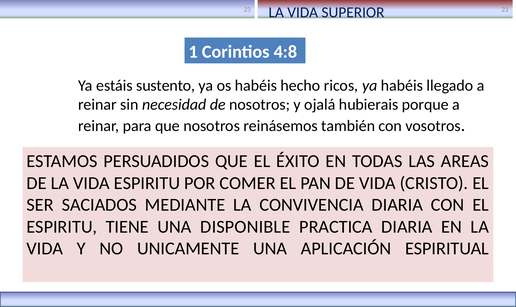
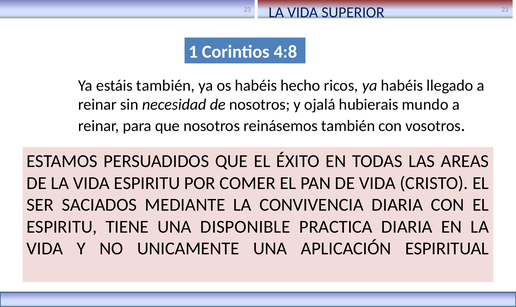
estáis sustento: sustento -> también
porque: porque -> mundo
